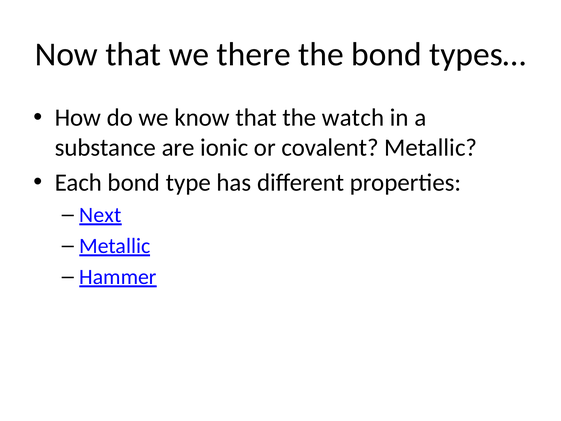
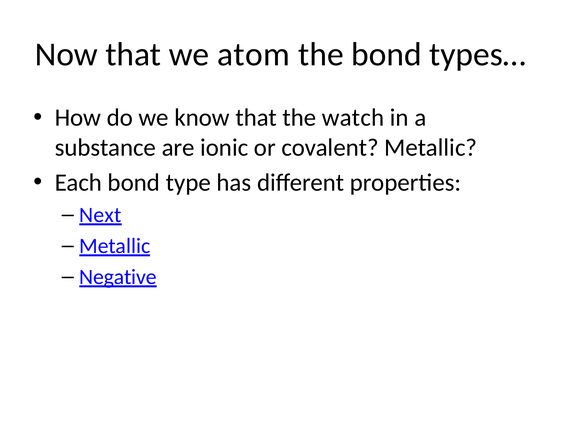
there: there -> atom
Hammer: Hammer -> Negative
